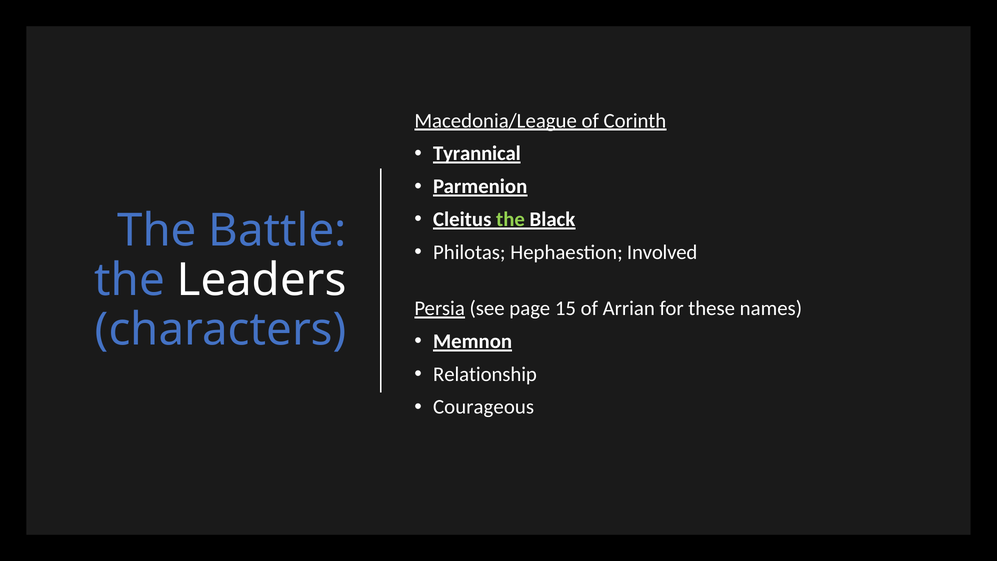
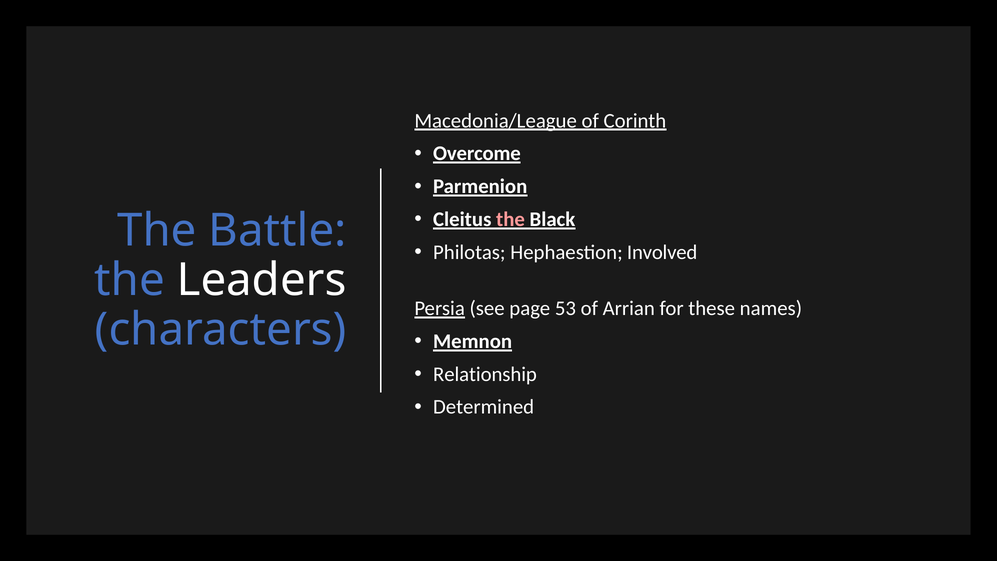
Tyrannical: Tyrannical -> Overcome
the at (510, 219) colour: light green -> pink
15: 15 -> 53
Courageous: Courageous -> Determined
